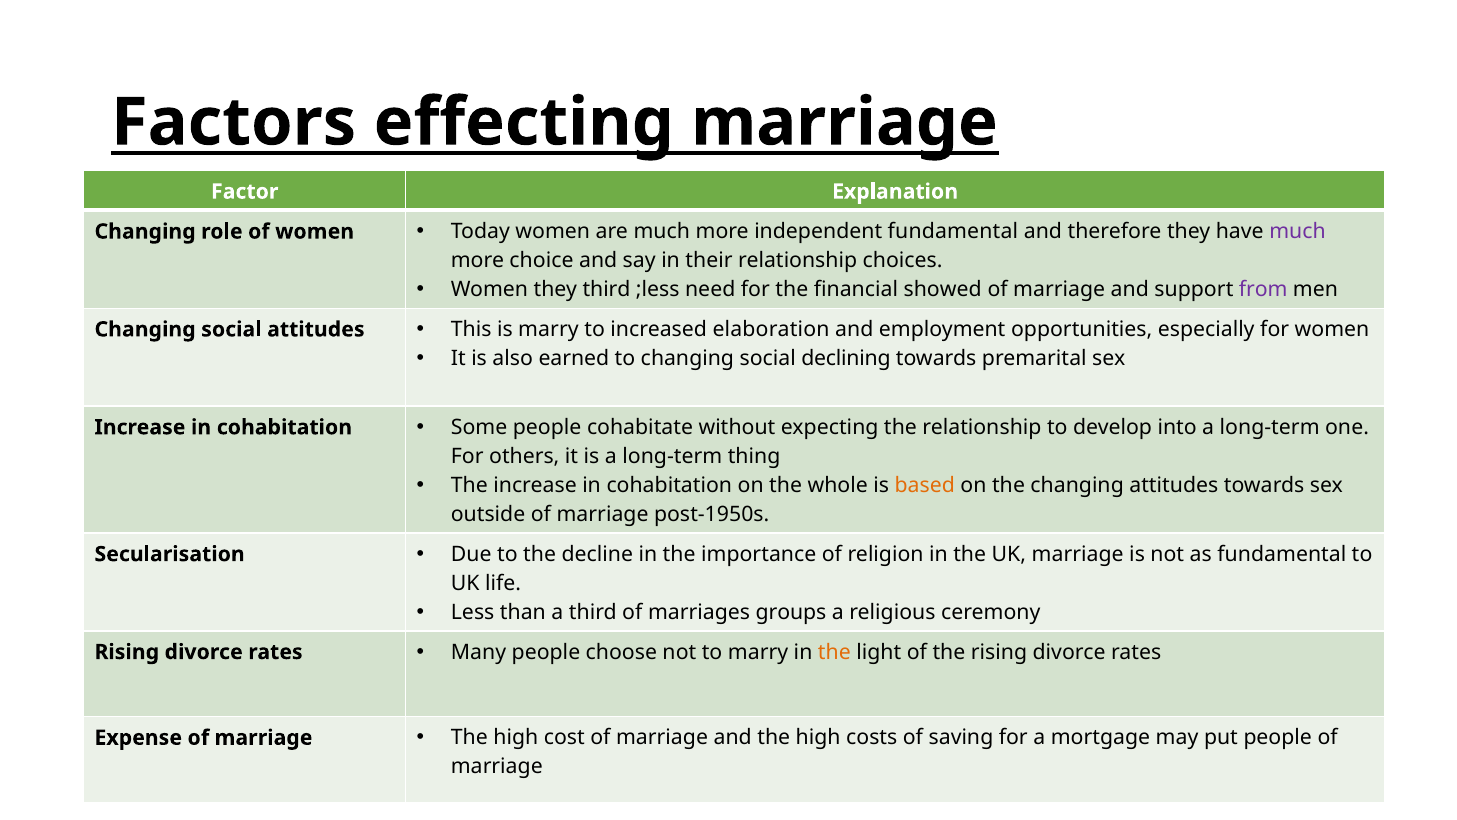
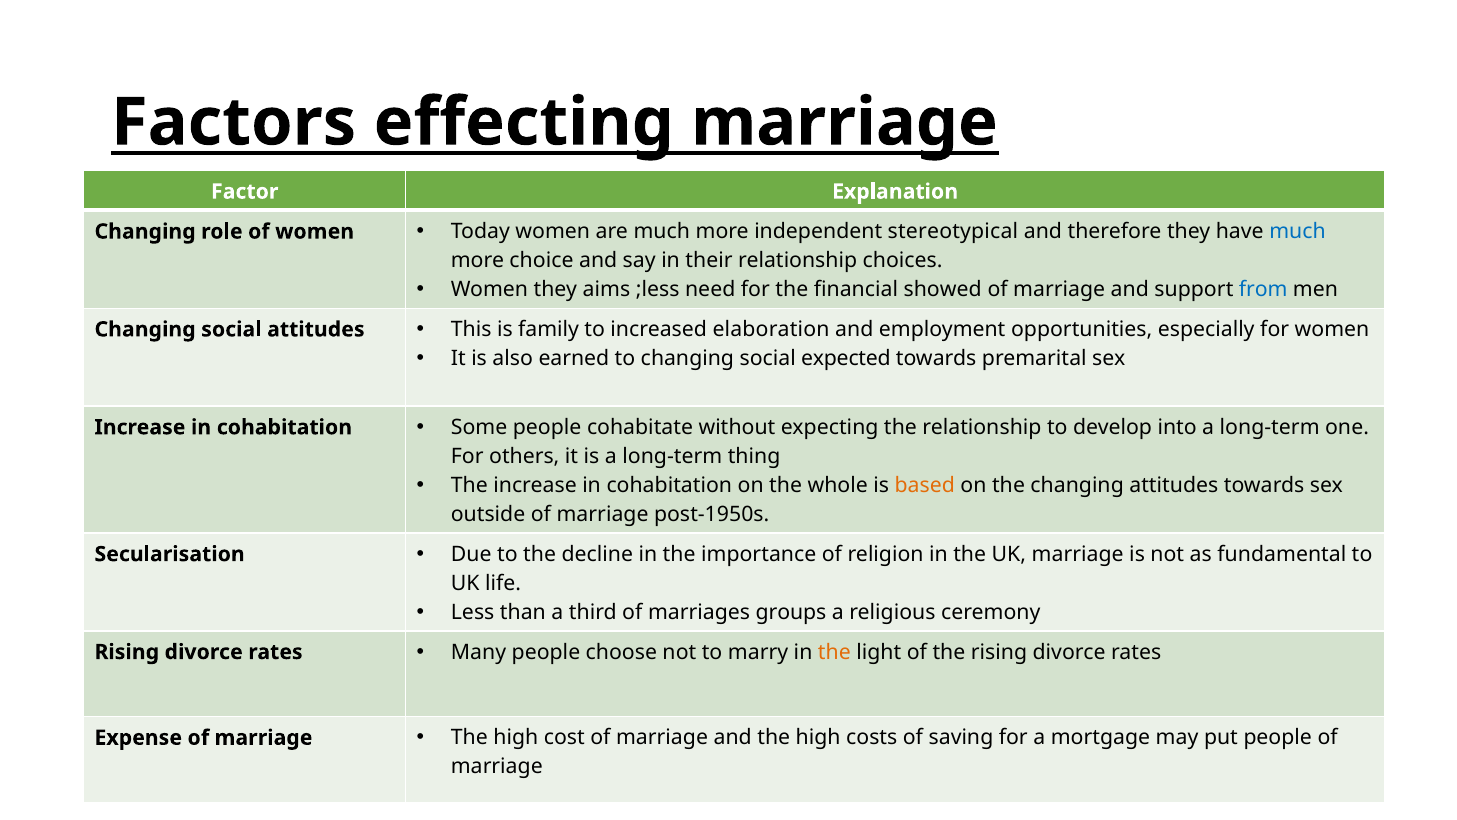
independent fundamental: fundamental -> stereotypical
much at (1297, 231) colour: purple -> blue
they third: third -> aims
from colour: purple -> blue
is marry: marry -> family
declining: declining -> expected
